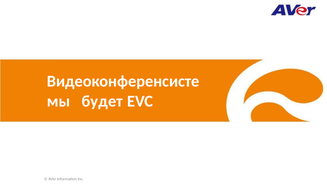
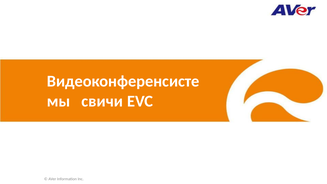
будет: будет -> свичи
